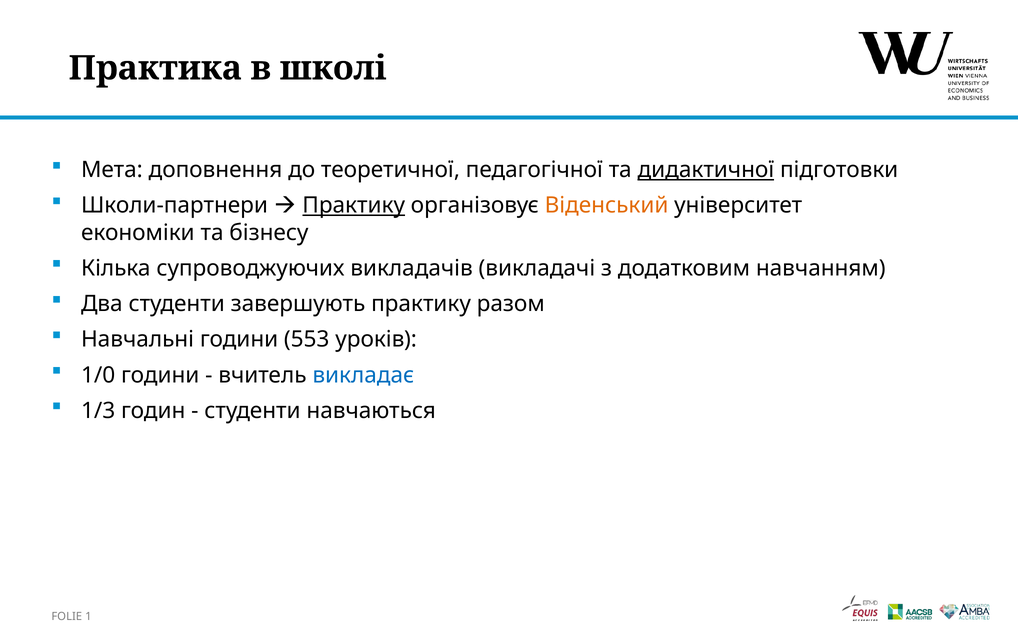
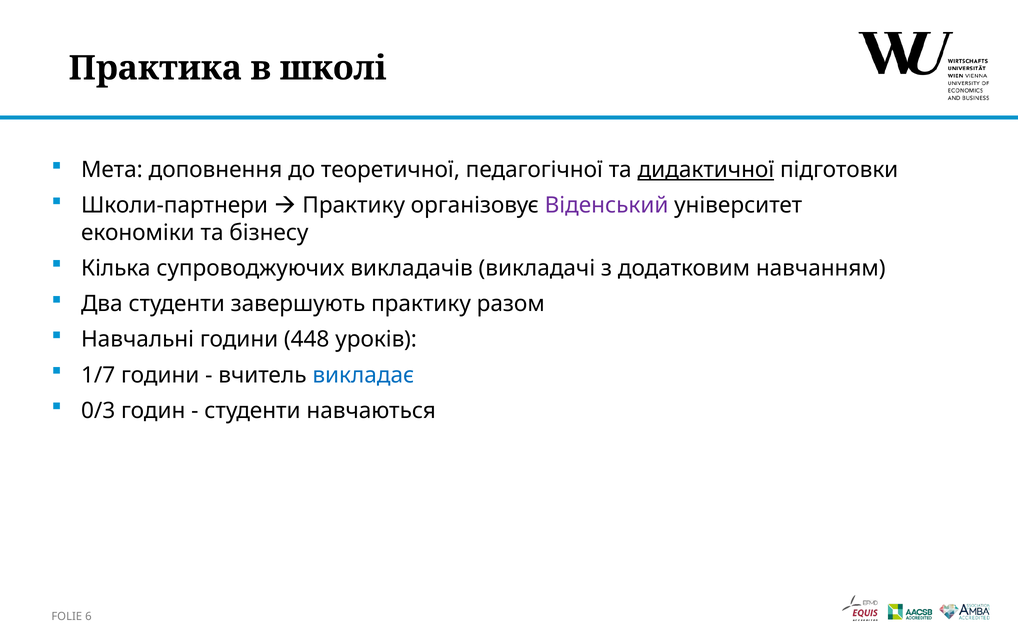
Практику at (354, 206) underline: present -> none
Віденський colour: orange -> purple
553: 553 -> 448
1/0: 1/0 -> 1/7
1/3: 1/3 -> 0/3
1: 1 -> 6
